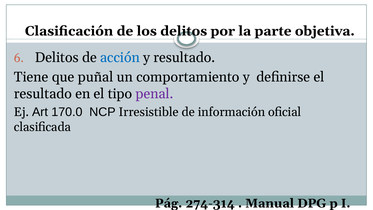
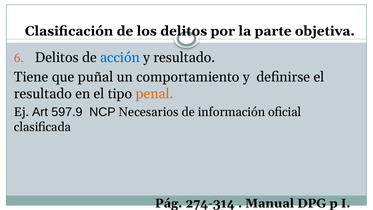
penal colour: purple -> orange
170.0: 170.0 -> 597.9
Irresistible: Irresistible -> Necesarios
